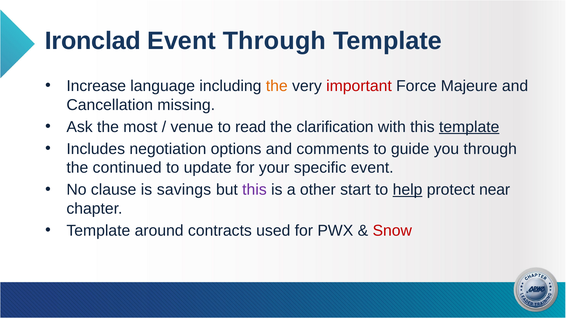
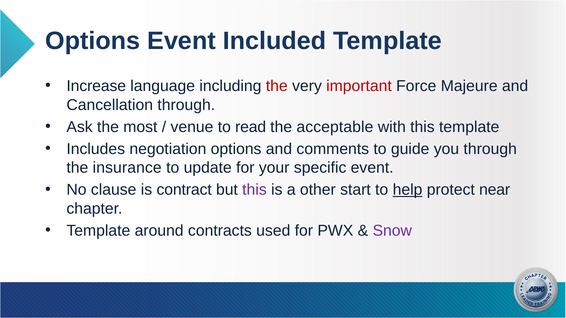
Ironclad at (93, 41): Ironclad -> Options
Event Through: Through -> Included
the at (277, 86) colour: orange -> red
Cancellation missing: missing -> through
clarification: clarification -> acceptable
template at (469, 127) underline: present -> none
continued: continued -> insurance
savings: savings -> contract
Snow colour: red -> purple
